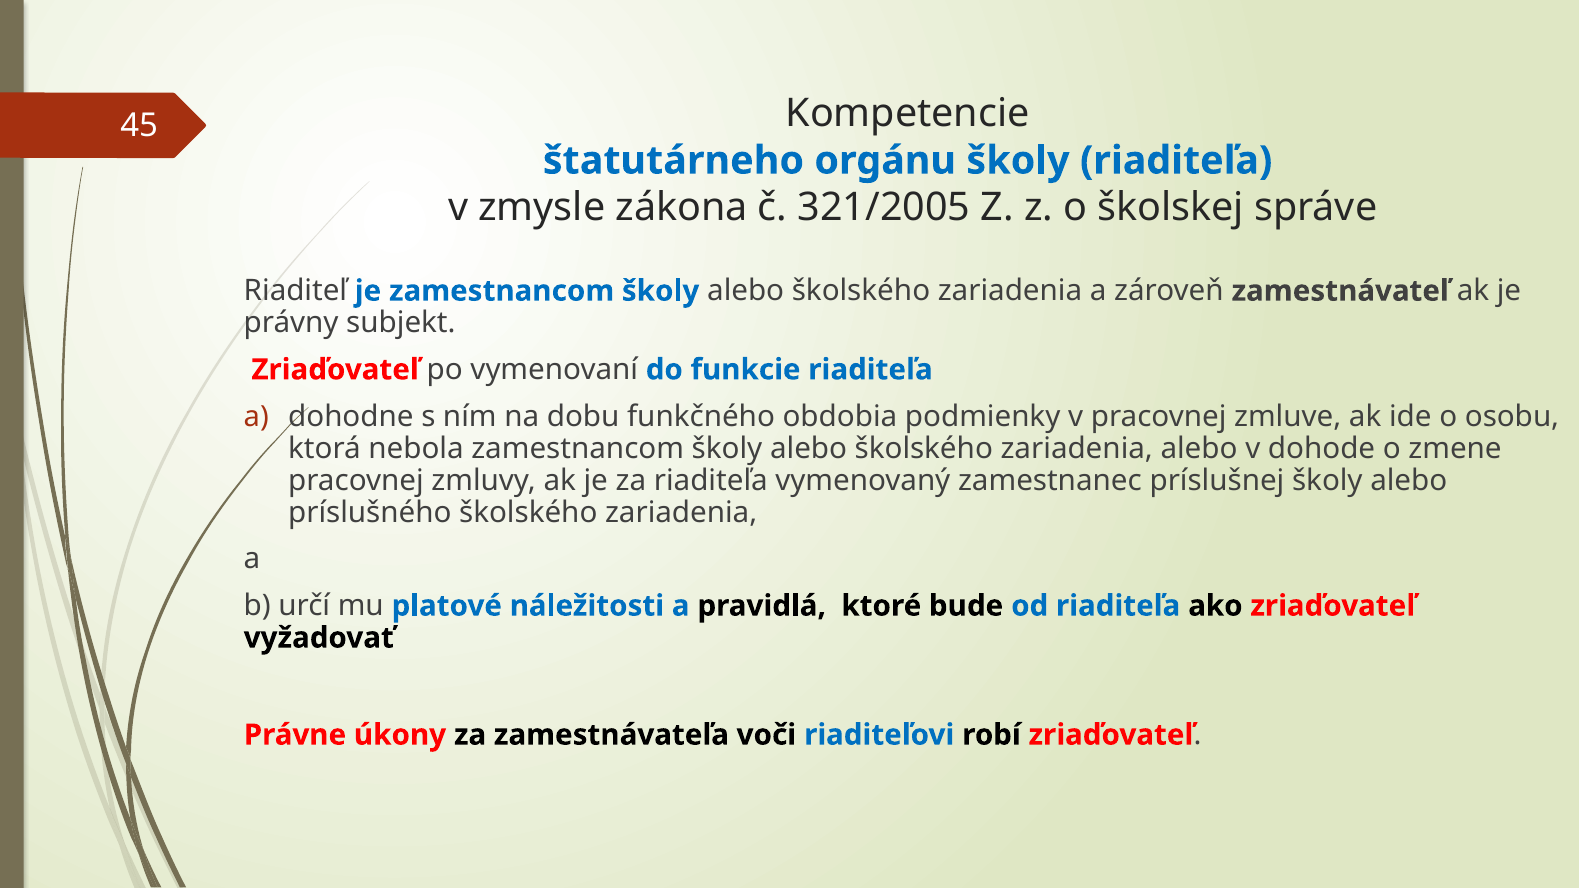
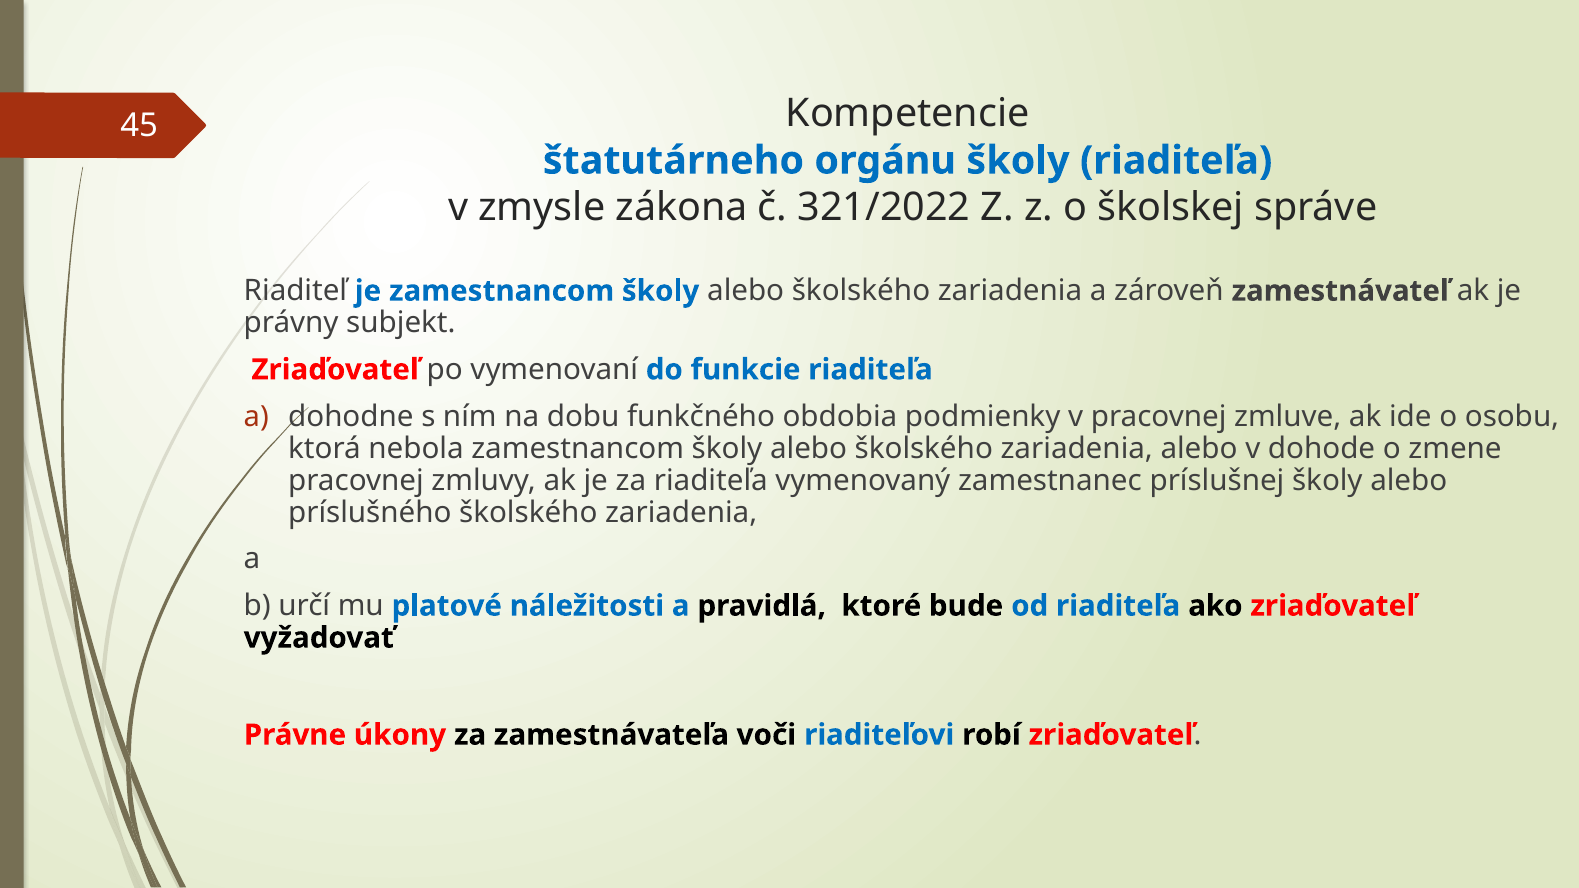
321/2005: 321/2005 -> 321/2022
